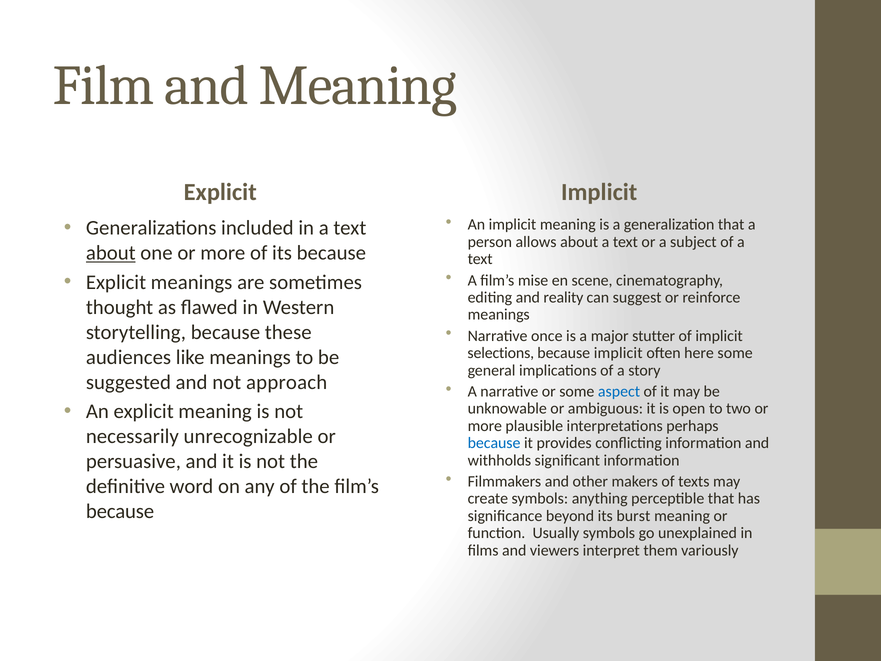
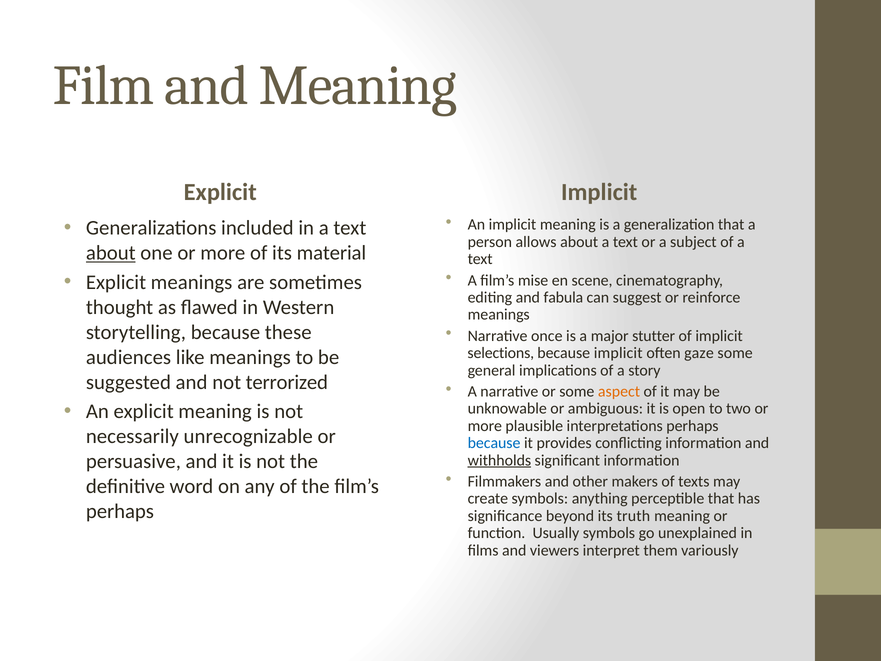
its because: because -> material
reality: reality -> fabula
here: here -> gaze
approach: approach -> terrorized
aspect colour: blue -> orange
withholds underline: none -> present
because at (120, 511): because -> perhaps
burst: burst -> truth
